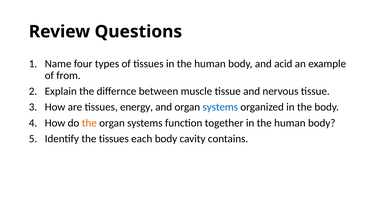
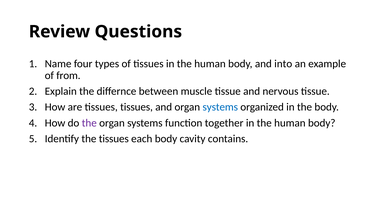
acid: acid -> into
tissues energy: energy -> tissues
the at (89, 123) colour: orange -> purple
